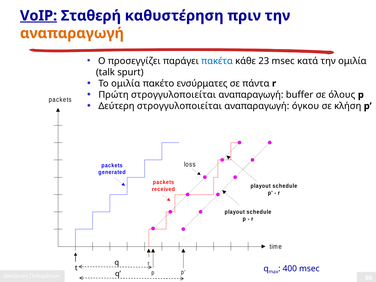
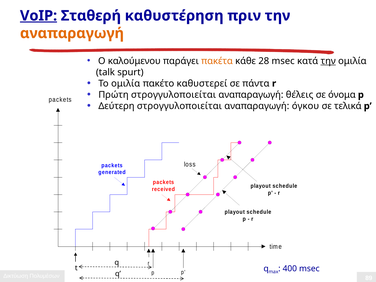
προσεγγίζει: προσεγγίζει -> καλούμενου
πακέτα colour: blue -> orange
23: 23 -> 28
την at (328, 61) underline: none -> present
ενσύρματες: ενσύρματες -> καθυστερεί
buffer: buffer -> θέλεις
όλους: όλους -> όνομα
κλήση: κλήση -> τελικά
